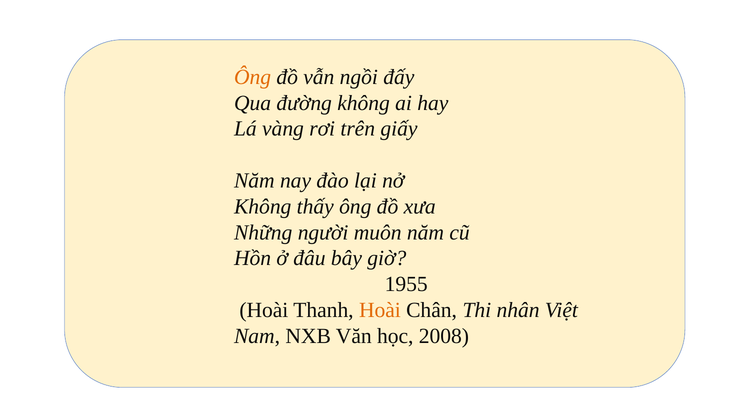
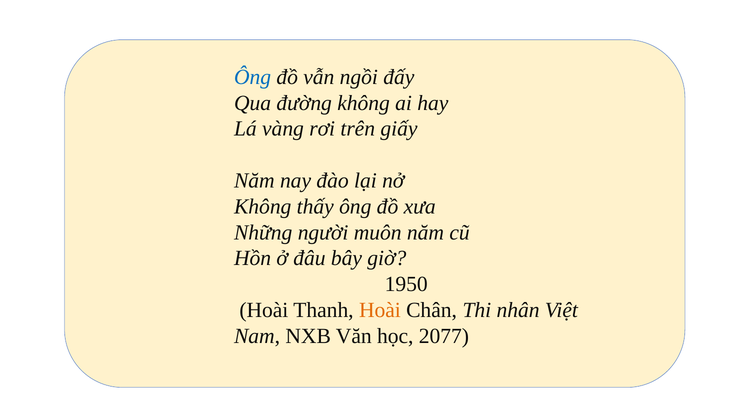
Ông at (253, 77) colour: orange -> blue
1955: 1955 -> 1950
2008: 2008 -> 2077
